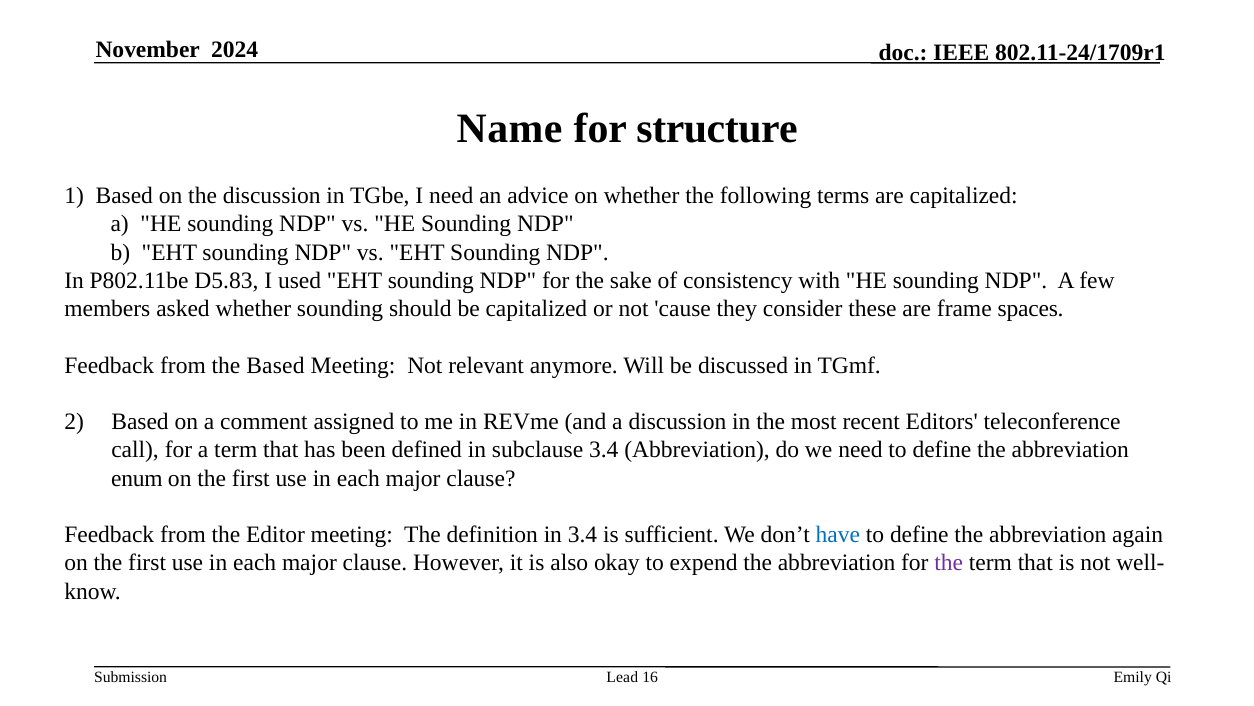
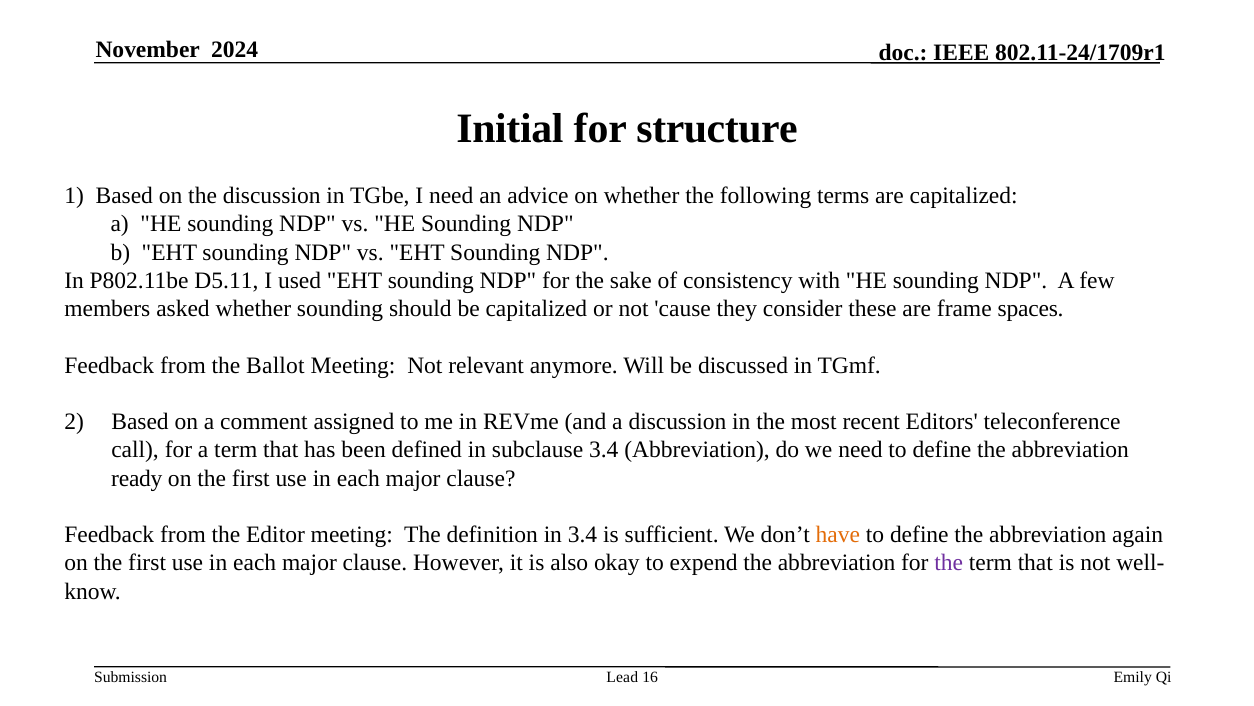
Name: Name -> Initial
D5.83: D5.83 -> D5.11
the Based: Based -> Ballot
enum: enum -> ready
have colour: blue -> orange
